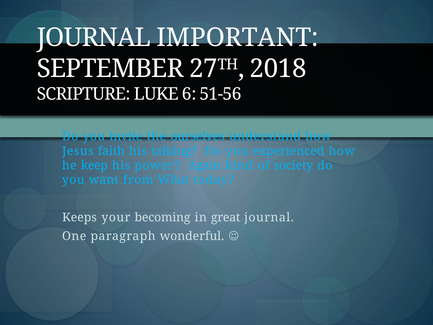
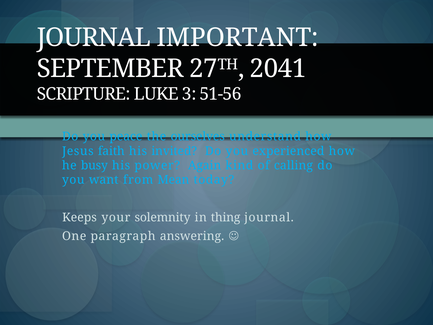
2018: 2018 -> 2041
6: 6 -> 3
invite: invite -> peace
talking: talking -> invited
keep: keep -> busy
society: society -> calling
What: What -> Mean
becoming: becoming -> solemnity
great: great -> thing
wonderful: wonderful -> answering
